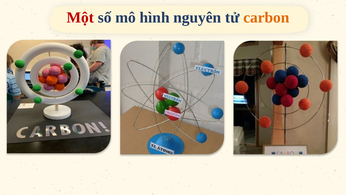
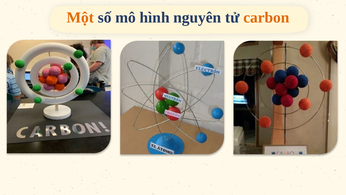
Một colour: red -> orange
